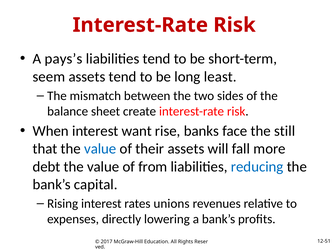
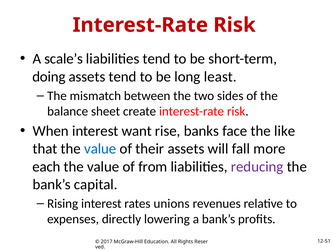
pays’s: pays’s -> scale’s
seem: seem -> doing
still: still -> like
debt: debt -> each
reducing colour: blue -> purple
